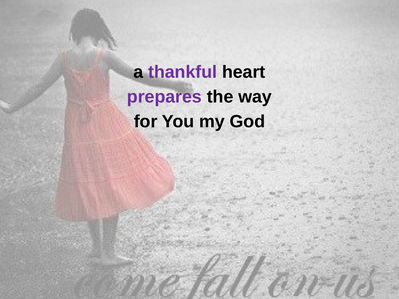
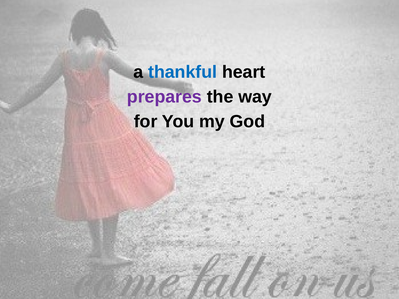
thankful colour: purple -> blue
